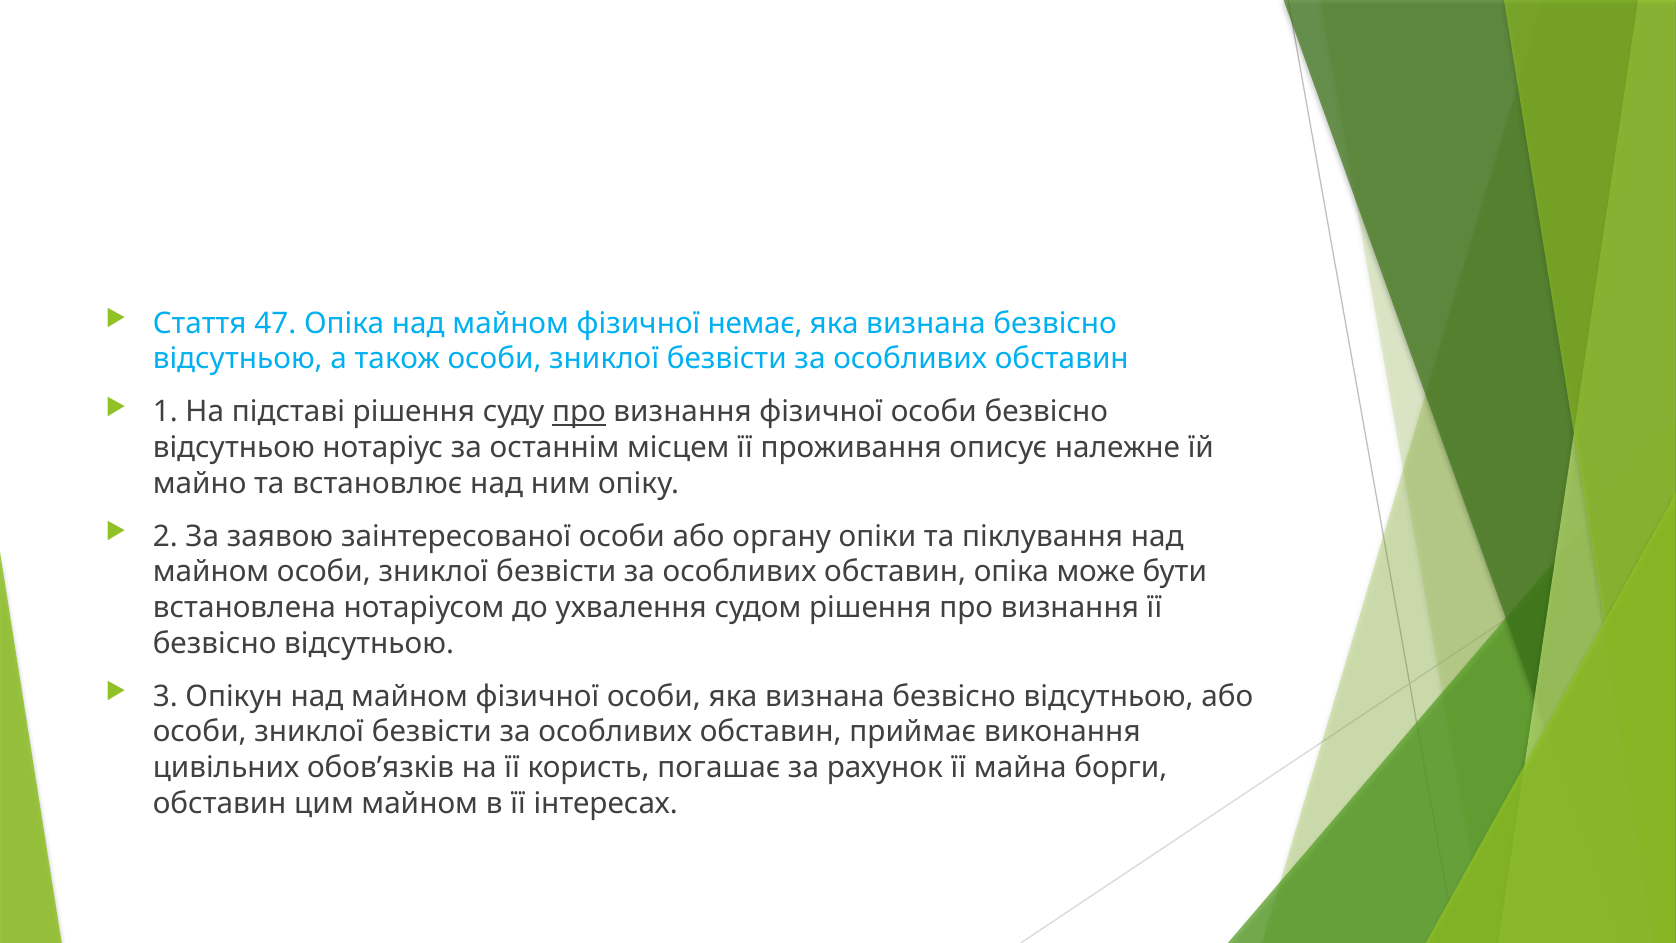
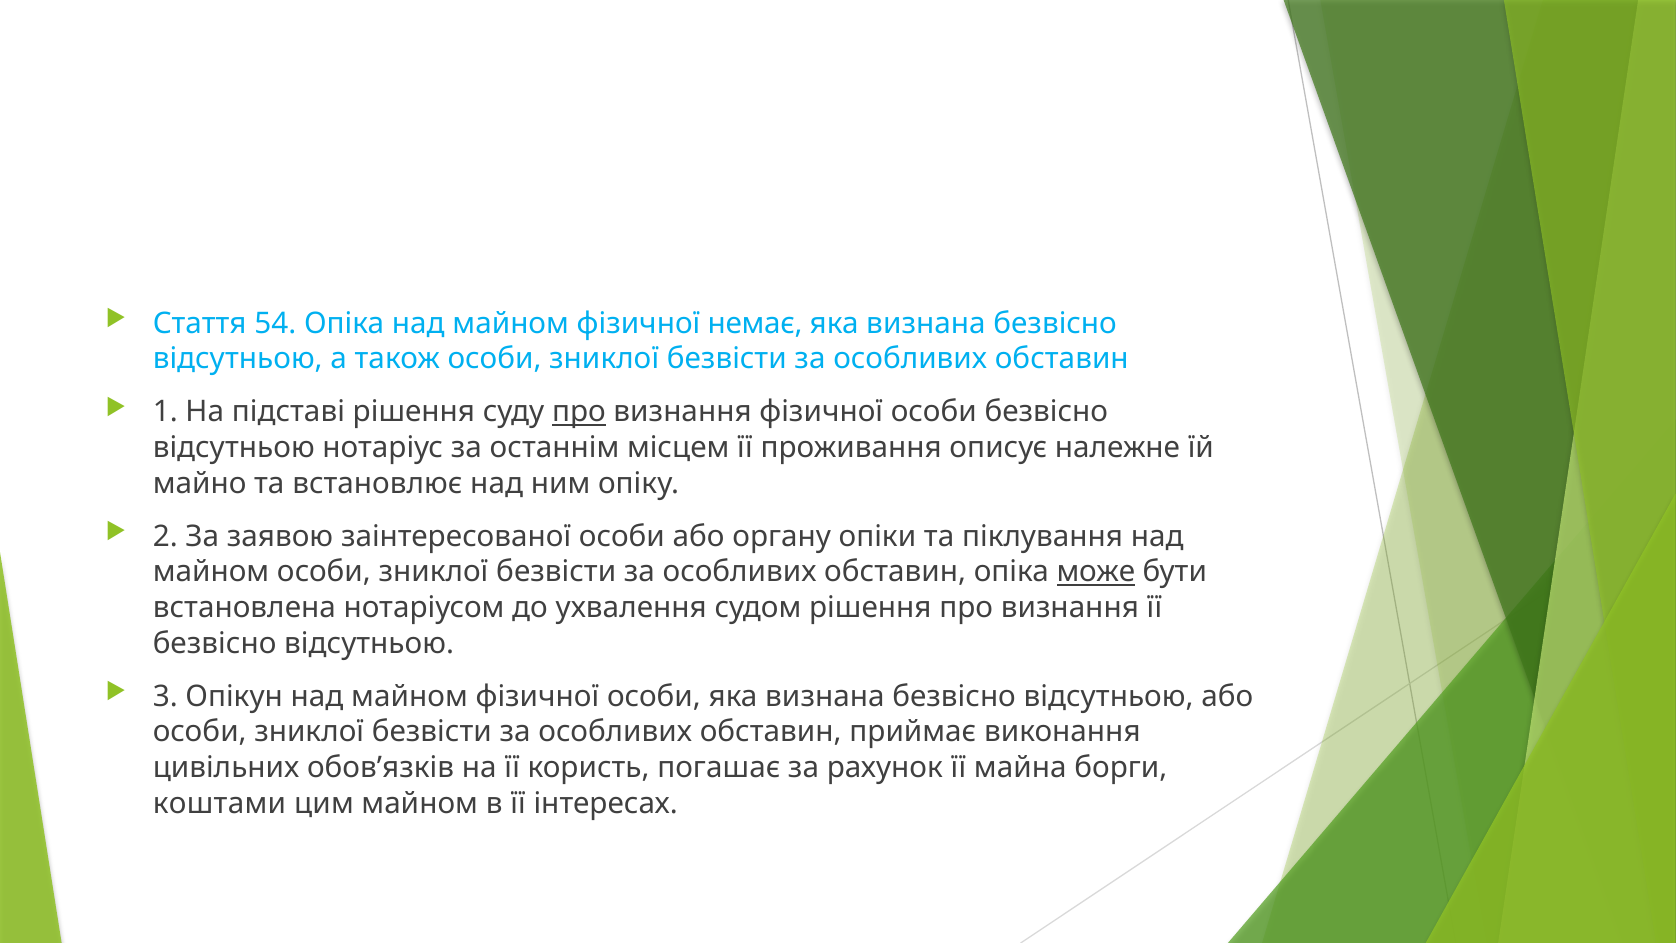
47: 47 -> 54
може underline: none -> present
обставин at (220, 803): обставин -> коштами
